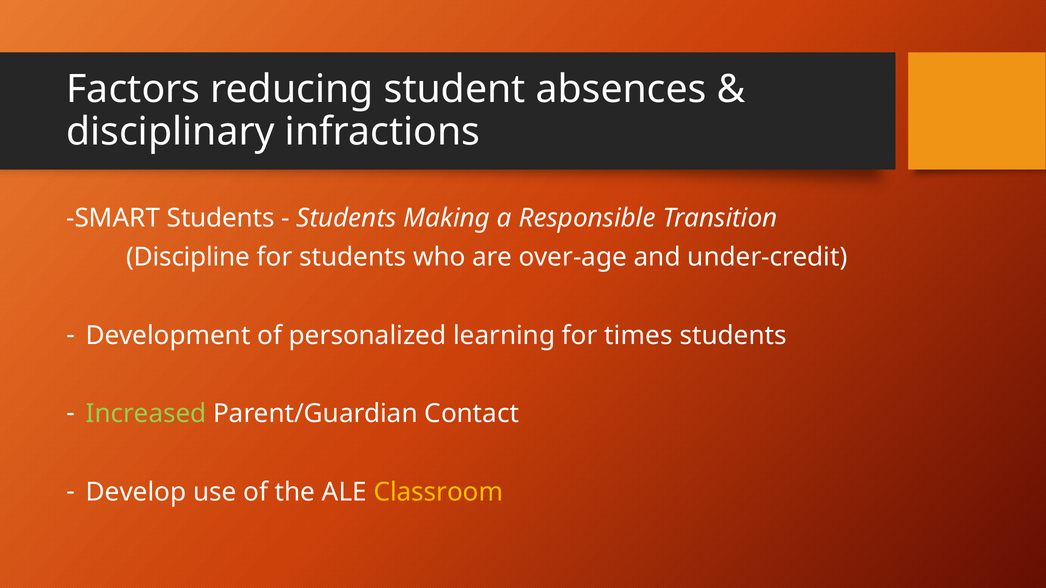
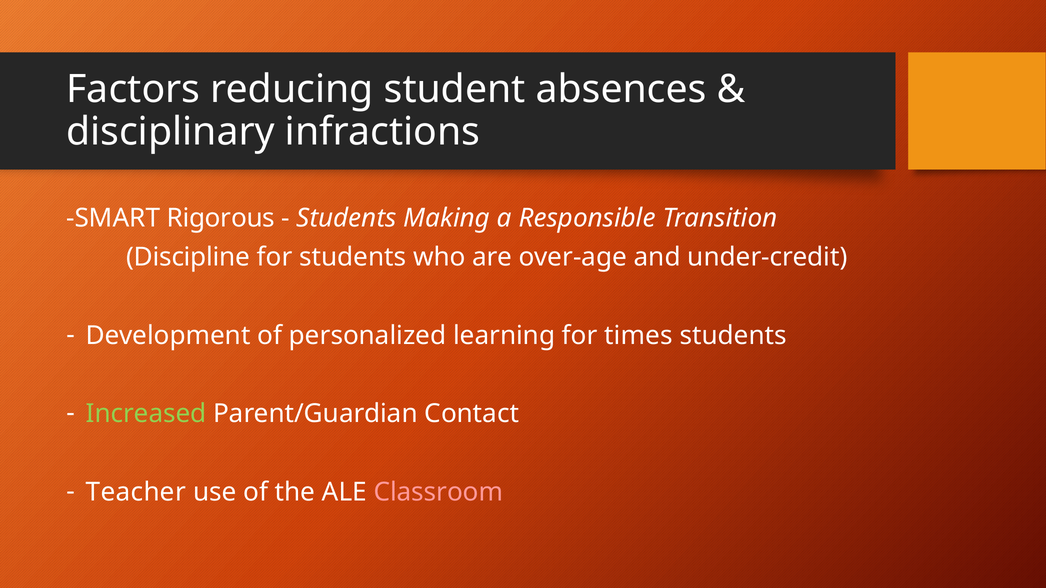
SMART Students: Students -> Rigorous
Develop: Develop -> Teacher
Classroom colour: yellow -> pink
